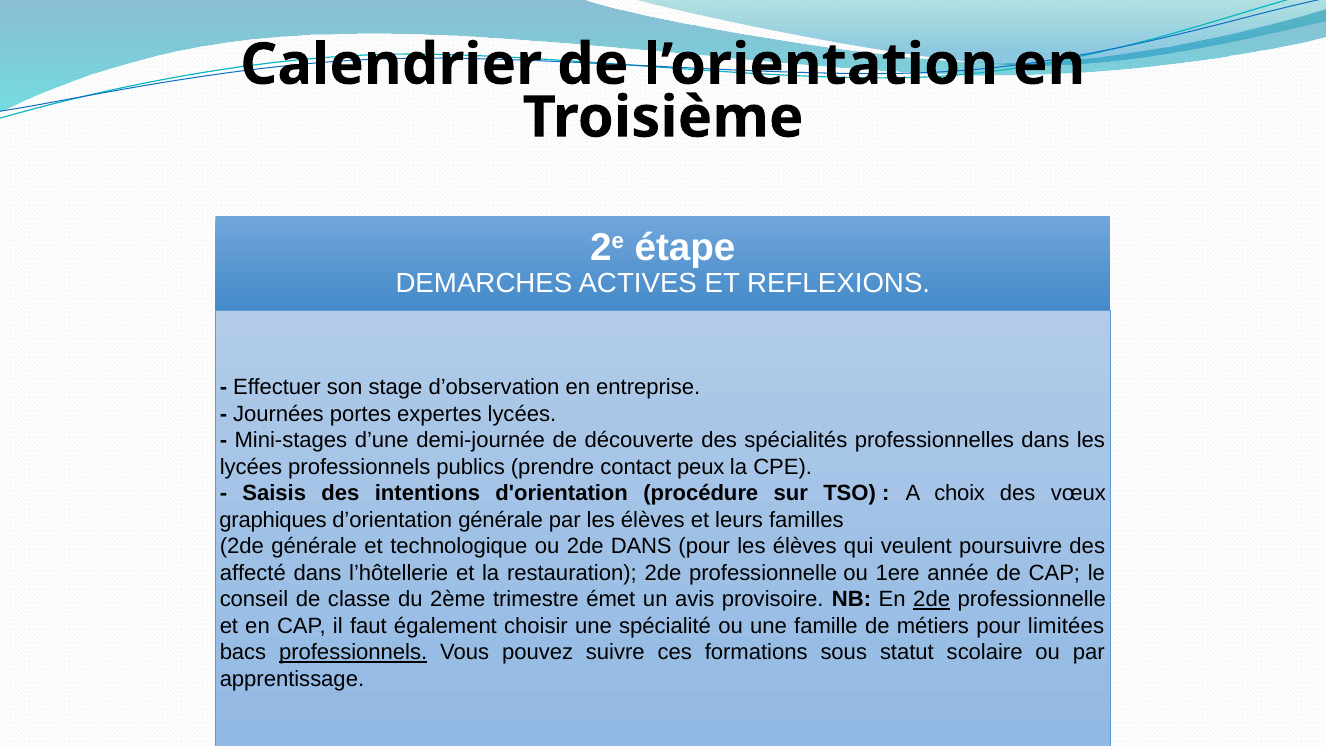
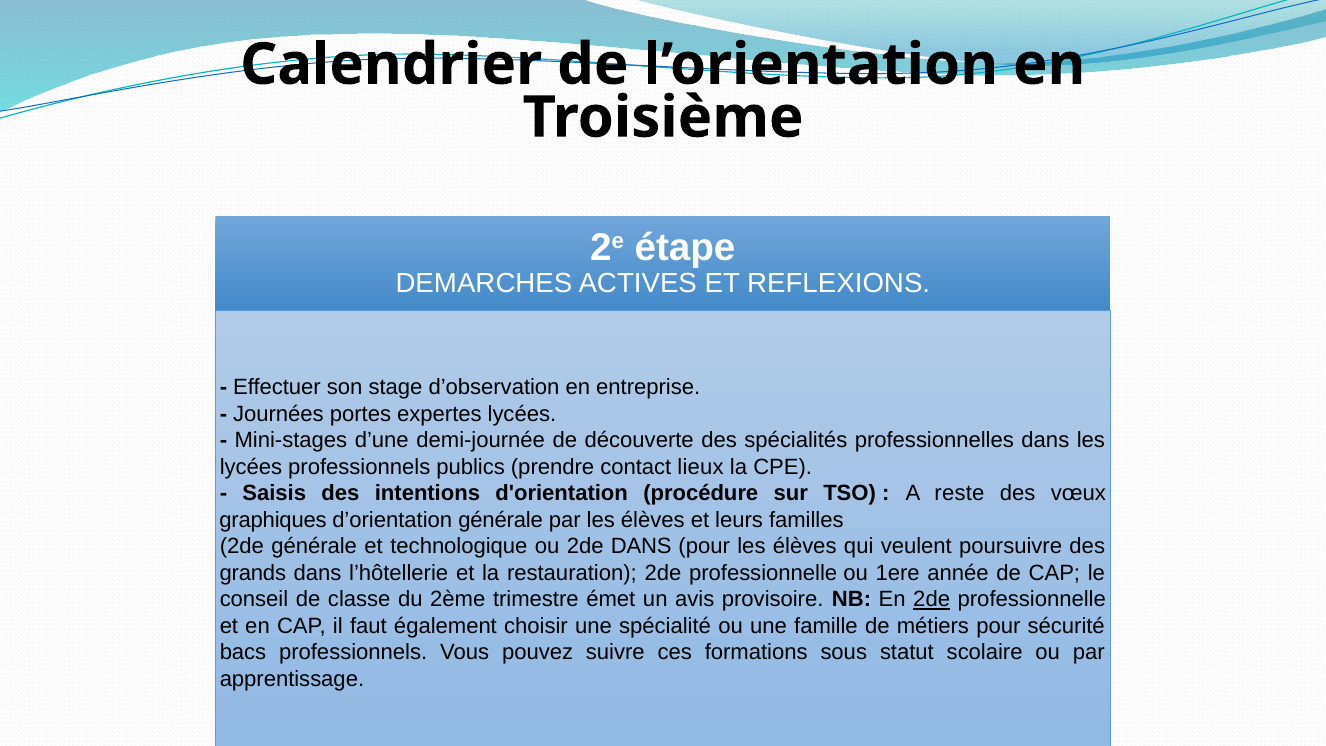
peux: peux -> lieux
choix: choix -> reste
affecté: affecté -> grands
limitées: limitées -> sécurité
professionnels at (353, 652) underline: present -> none
